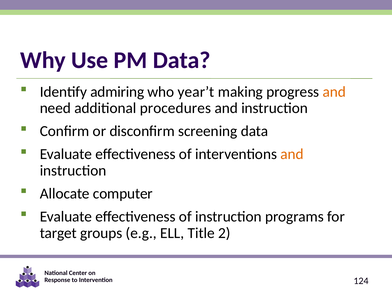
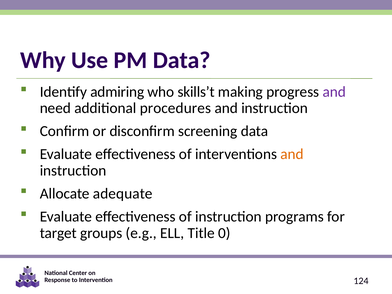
year’t: year’t -> skills’t
and at (334, 92) colour: orange -> purple
computer: computer -> adequate
2: 2 -> 0
